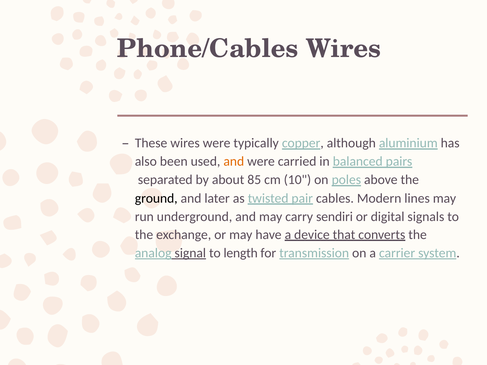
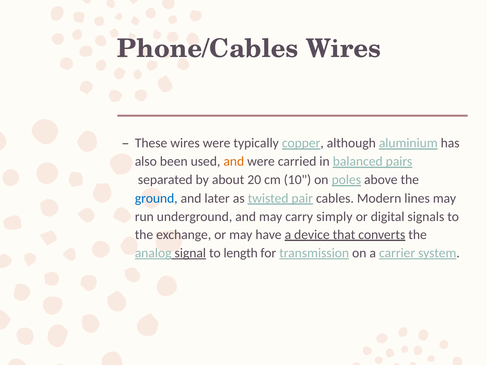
85: 85 -> 20
ground colour: black -> blue
sendiri: sendiri -> simply
